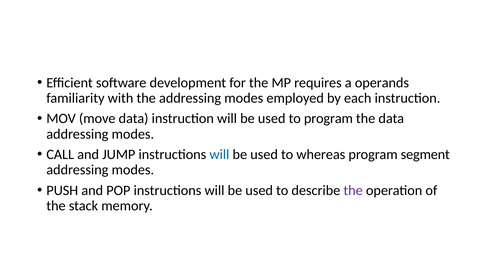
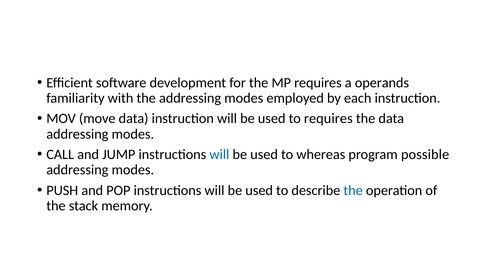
to program: program -> requires
segment: segment -> possible
the at (353, 190) colour: purple -> blue
